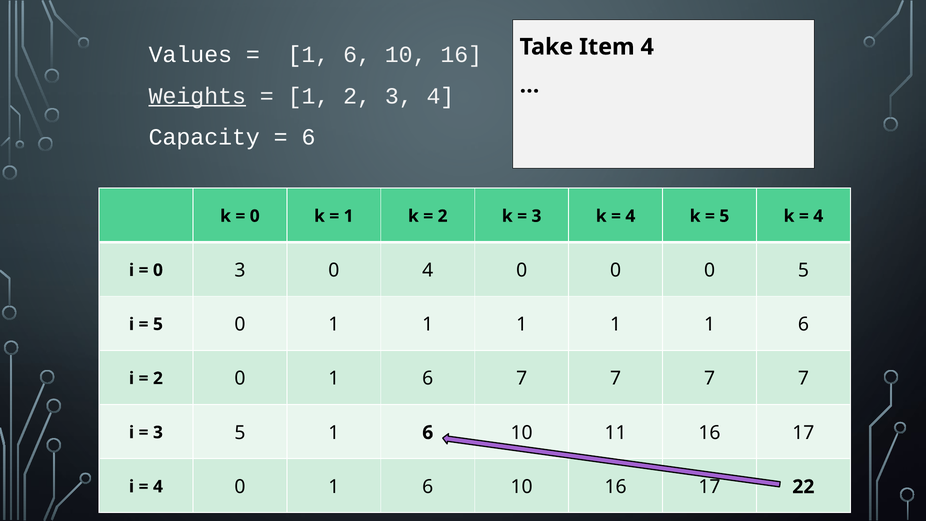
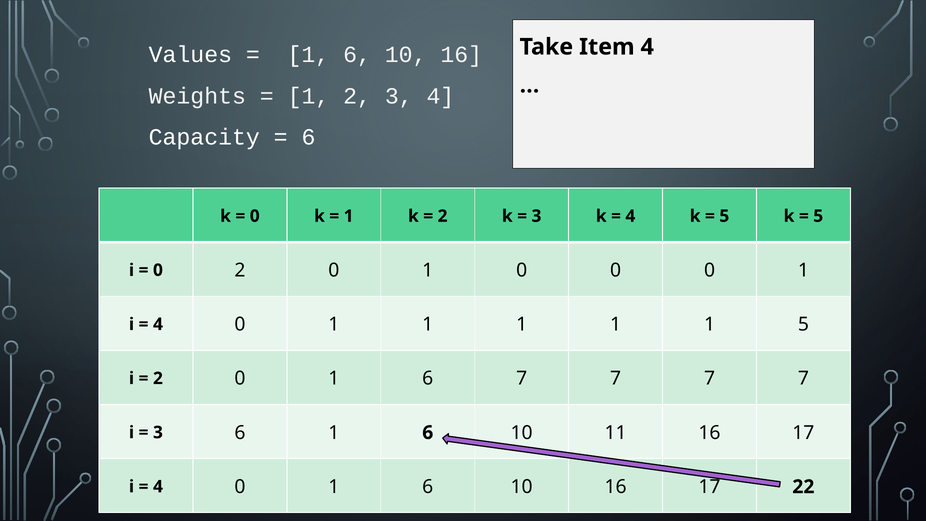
Weights underline: present -> none
4 at (818, 216): 4 -> 5
0 3: 3 -> 2
4 at (428, 270): 4 -> 1
0 0 5: 5 -> 1
5 at (158, 324): 5 -> 4
1 1 6: 6 -> 5
3 5: 5 -> 6
